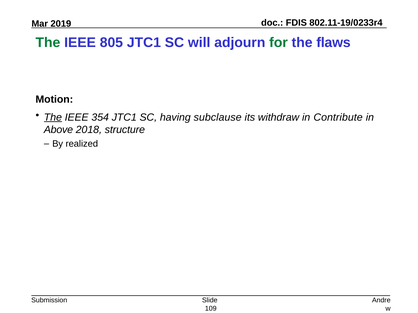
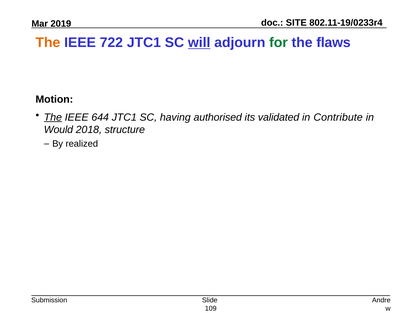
FDIS: FDIS -> SITE
The at (48, 43) colour: green -> orange
805: 805 -> 722
will underline: none -> present
354: 354 -> 644
subclause: subclause -> authorised
withdraw: withdraw -> validated
Above: Above -> Would
